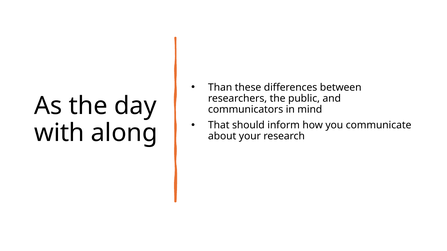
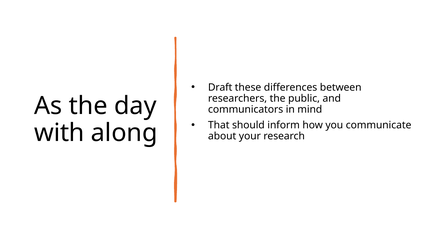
Than: Than -> Draft
